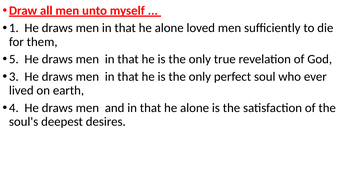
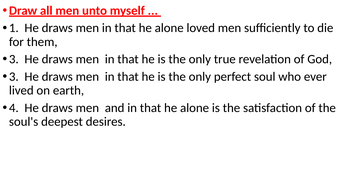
5 at (14, 59): 5 -> 3
